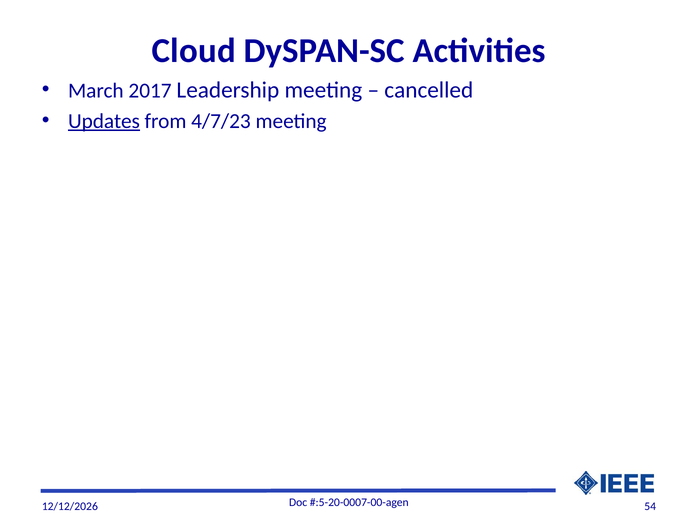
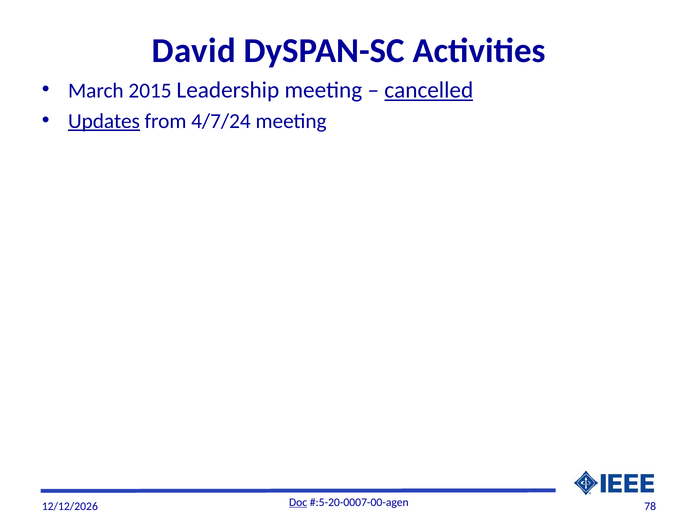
Cloud: Cloud -> David
2017: 2017 -> 2015
cancelled underline: none -> present
4/7/23: 4/7/23 -> 4/7/24
Doc underline: none -> present
54: 54 -> 78
